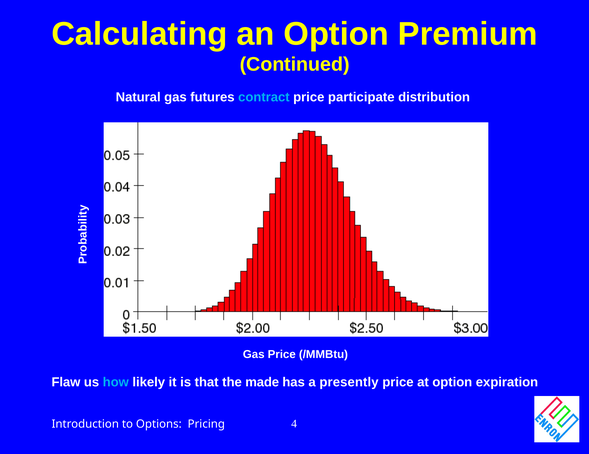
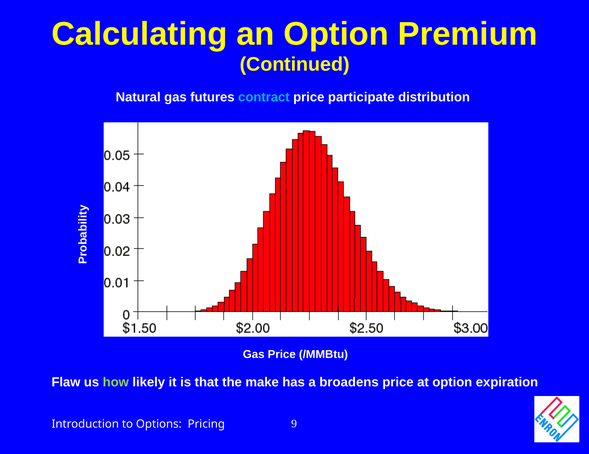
how colour: light blue -> light green
made: made -> make
presently: presently -> broadens
4: 4 -> 9
